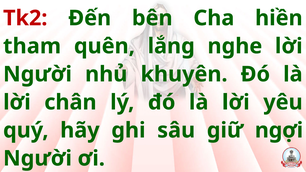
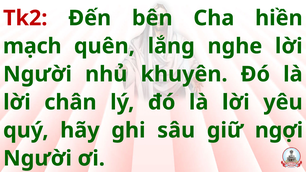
tham: tham -> mạch
